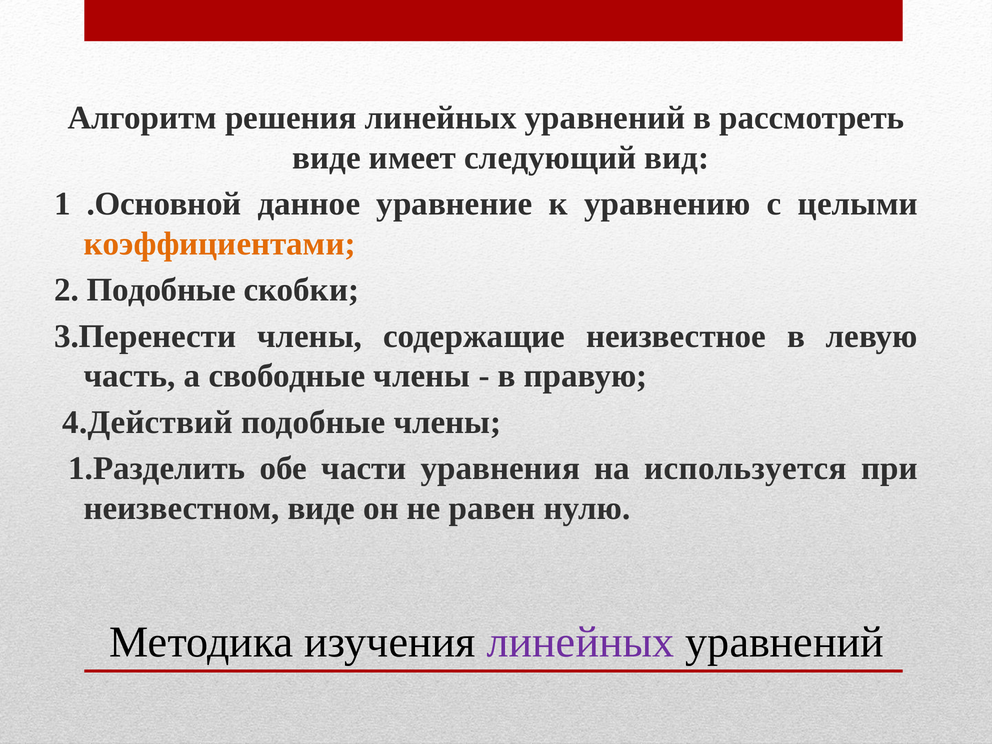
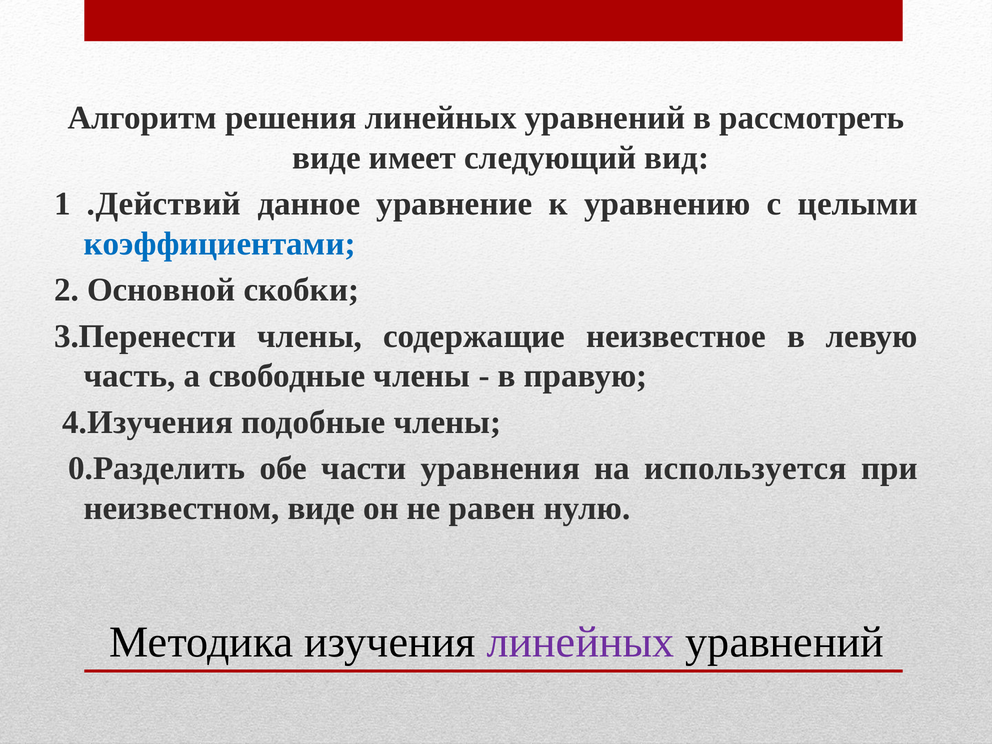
.Основной: .Основной -> .Действий
коэффициентами colour: orange -> blue
2 Подобные: Подобные -> Основной
4.Действий: 4.Действий -> 4.Изучения
1.Разделить: 1.Разделить -> 0.Разделить
